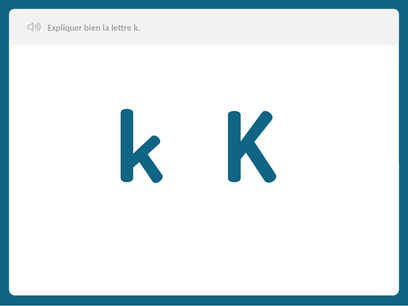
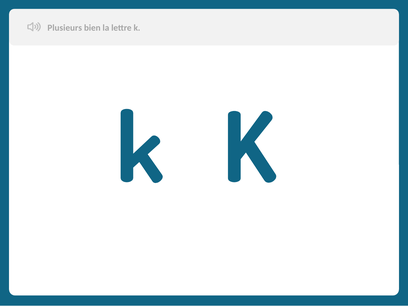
Expliquer: Expliquer -> Plusieurs
